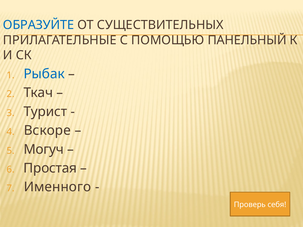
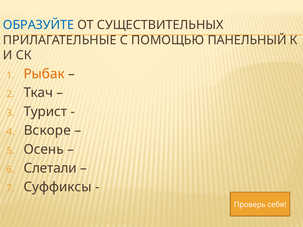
Рыбак colour: blue -> orange
Могуч: Могуч -> Осень
Простая: Простая -> Слетали
Именного: Именного -> Суффиксы
